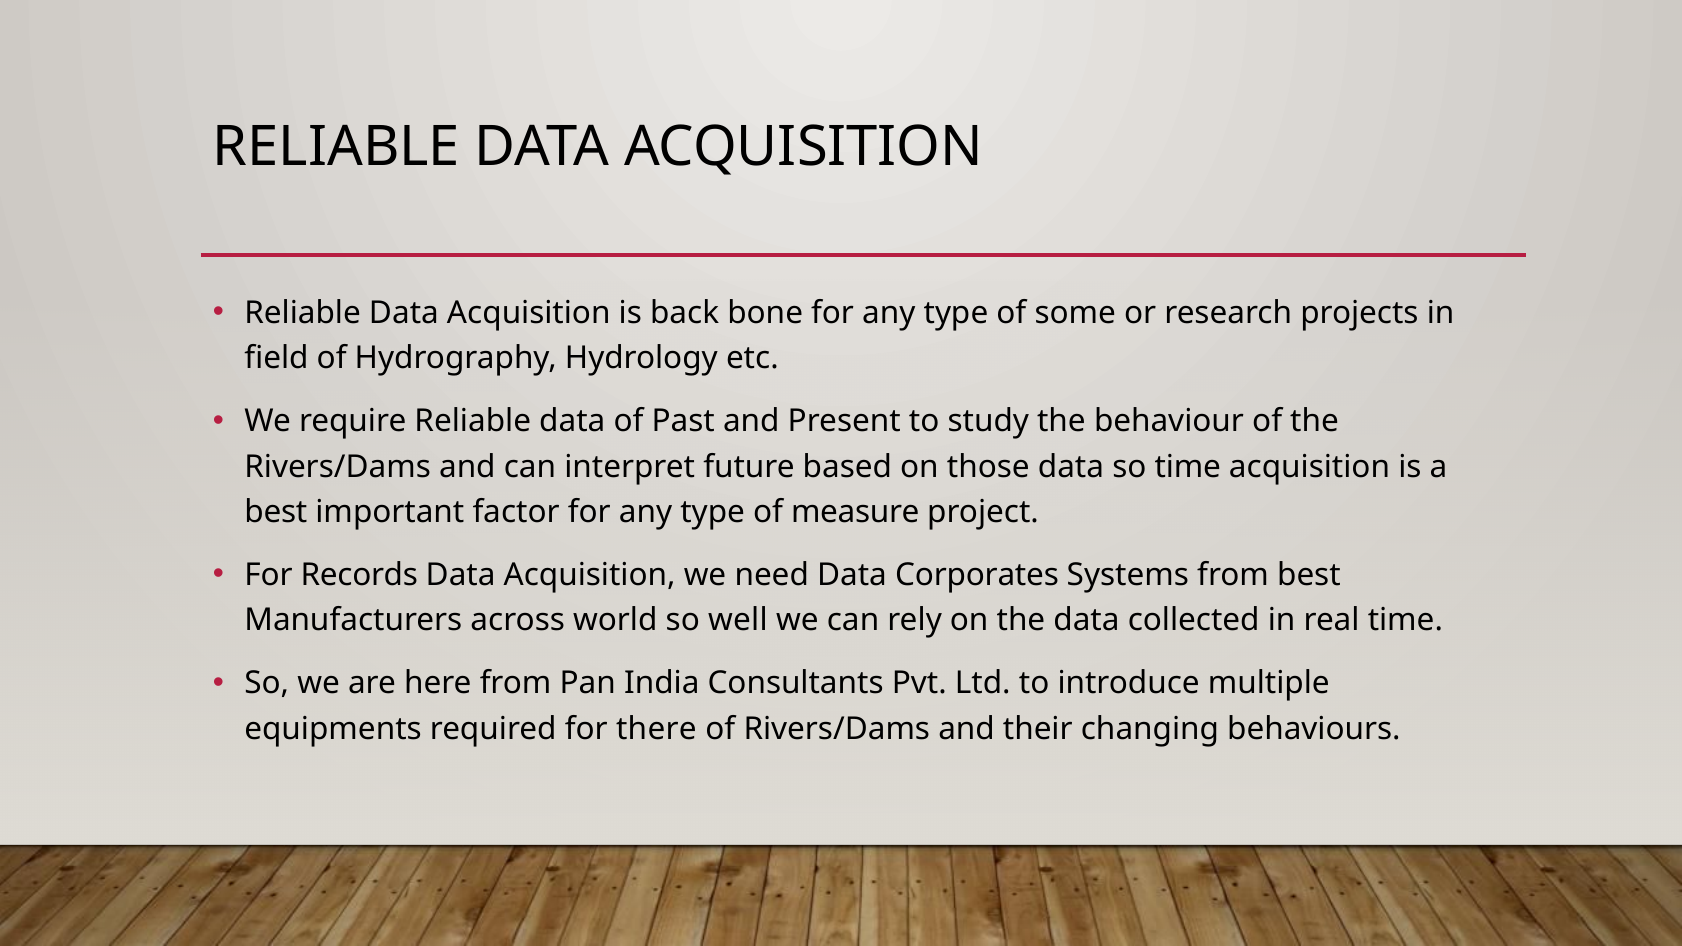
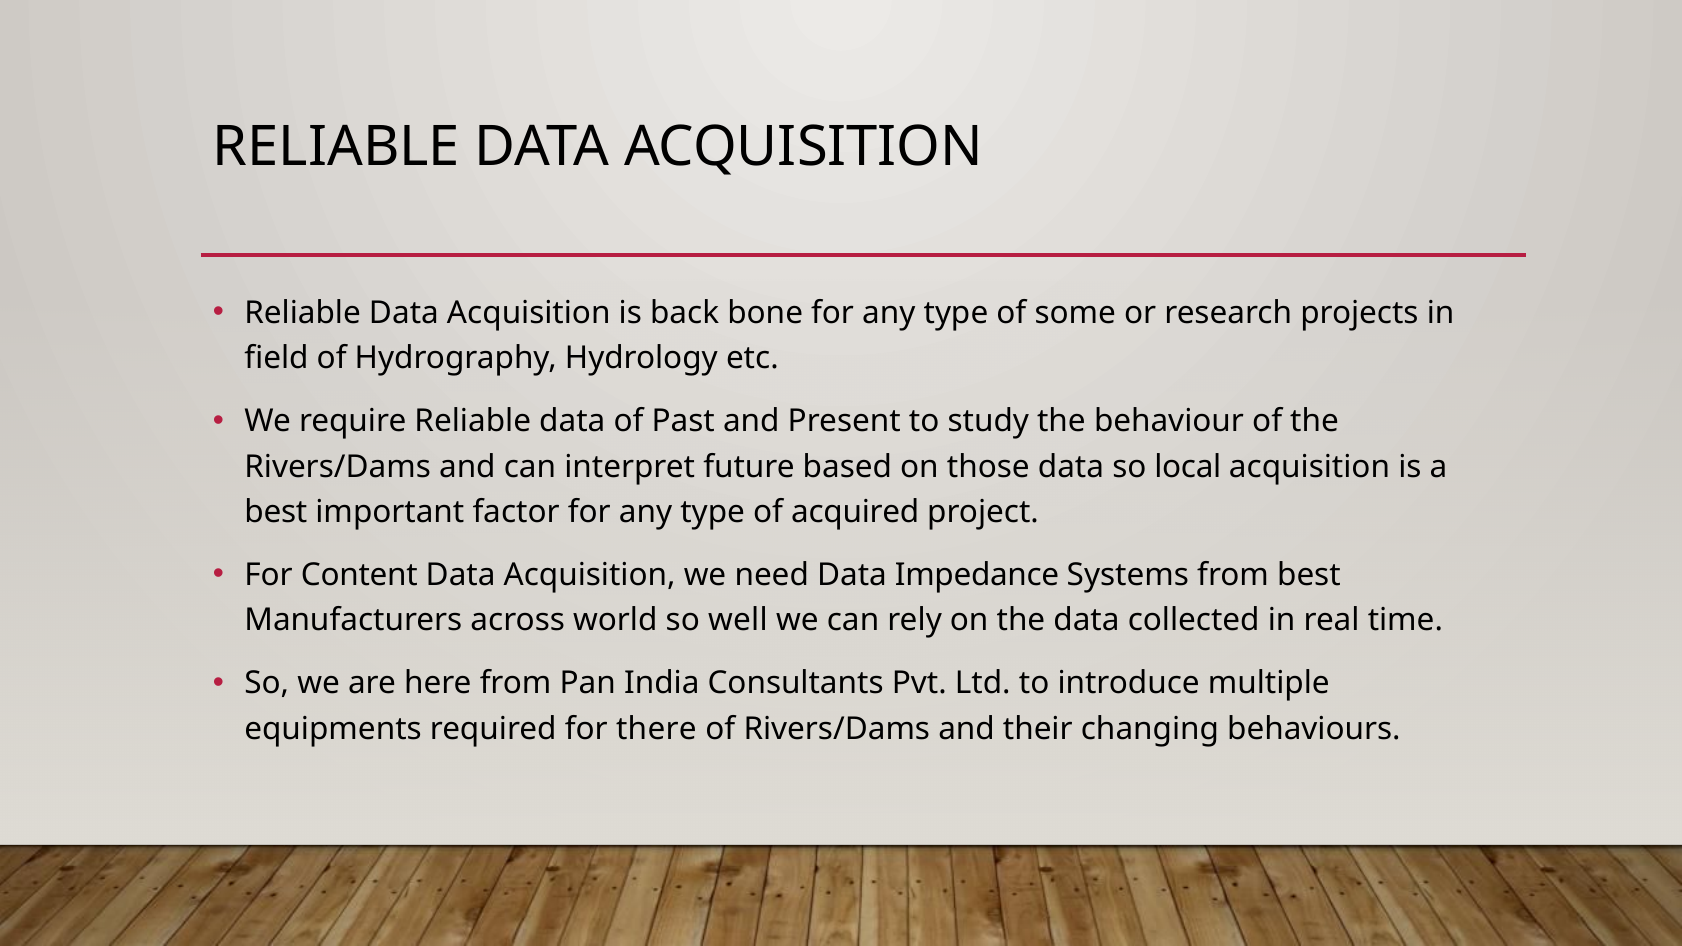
so time: time -> local
measure: measure -> acquired
Records: Records -> Content
Corporates: Corporates -> Impedance
